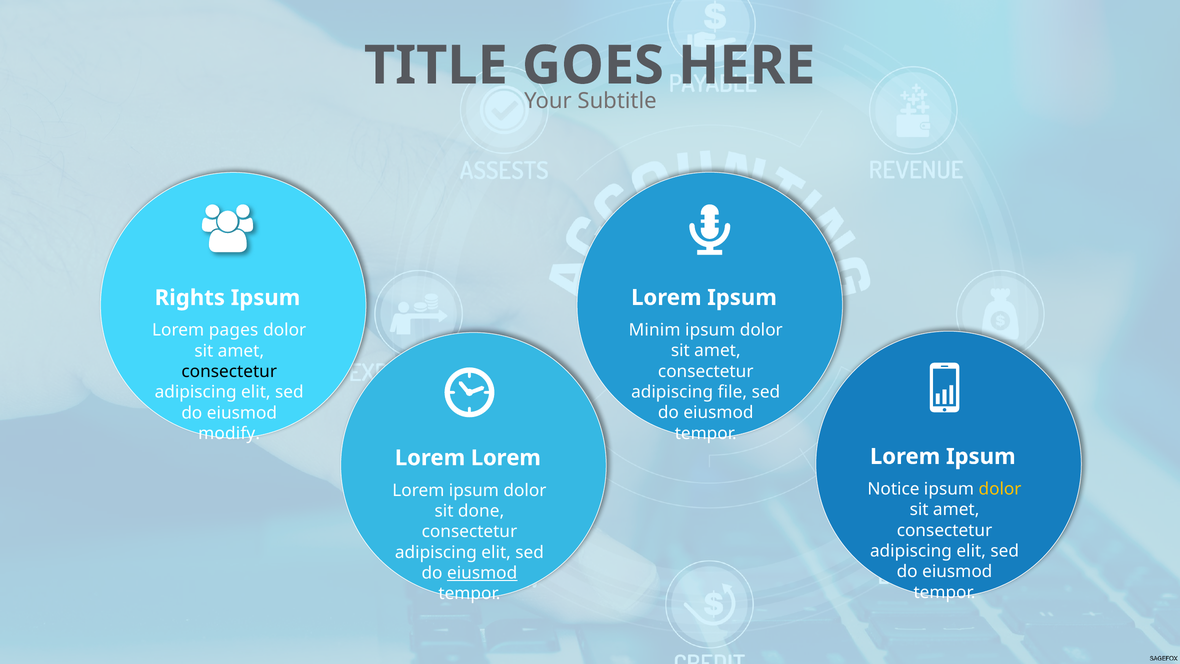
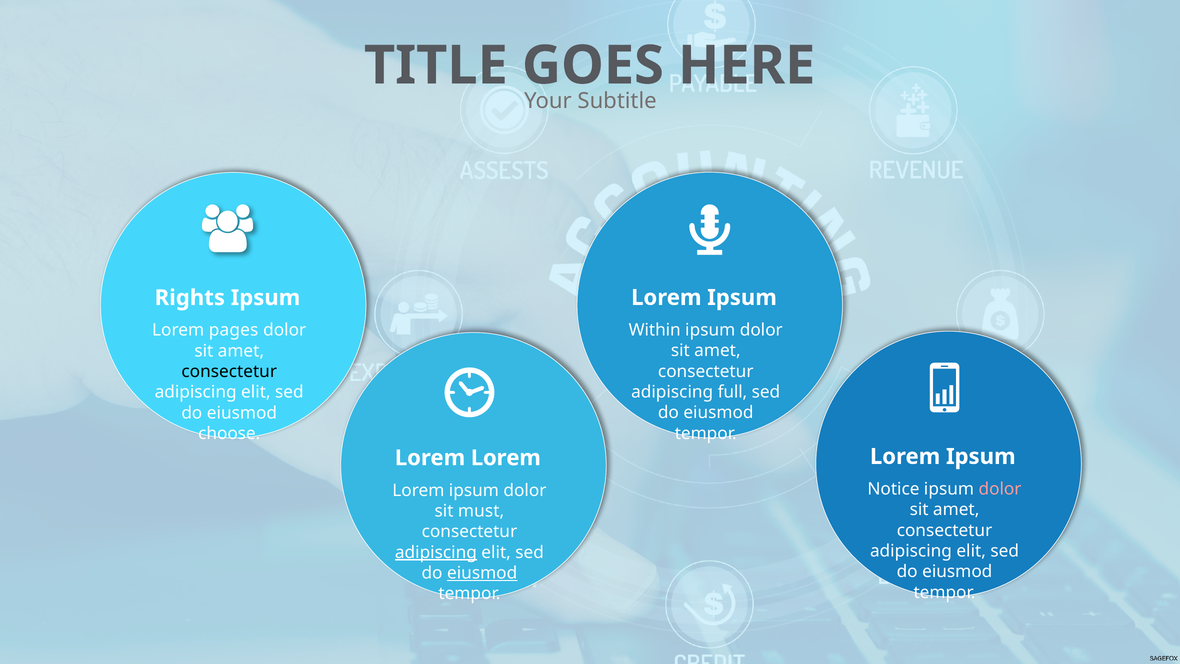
Minim: Minim -> Within
file: file -> full
modify: modify -> choose
dolor at (1000, 489) colour: yellow -> pink
done: done -> must
adipiscing at (436, 552) underline: none -> present
